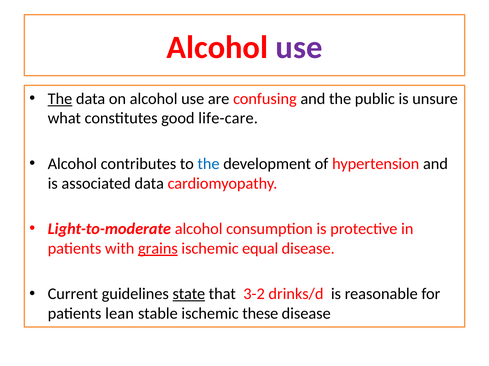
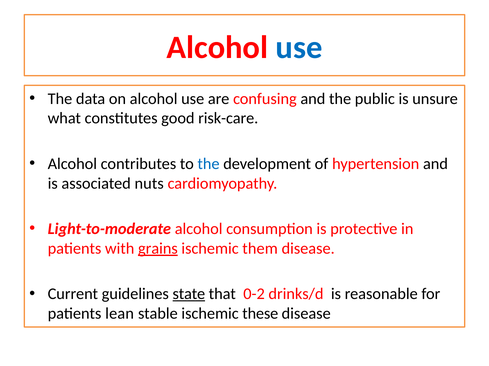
use at (299, 48) colour: purple -> blue
The at (60, 99) underline: present -> none
life-care: life-care -> risk-care
associated data: data -> nuts
equal: equal -> them
3-2: 3-2 -> 0-2
